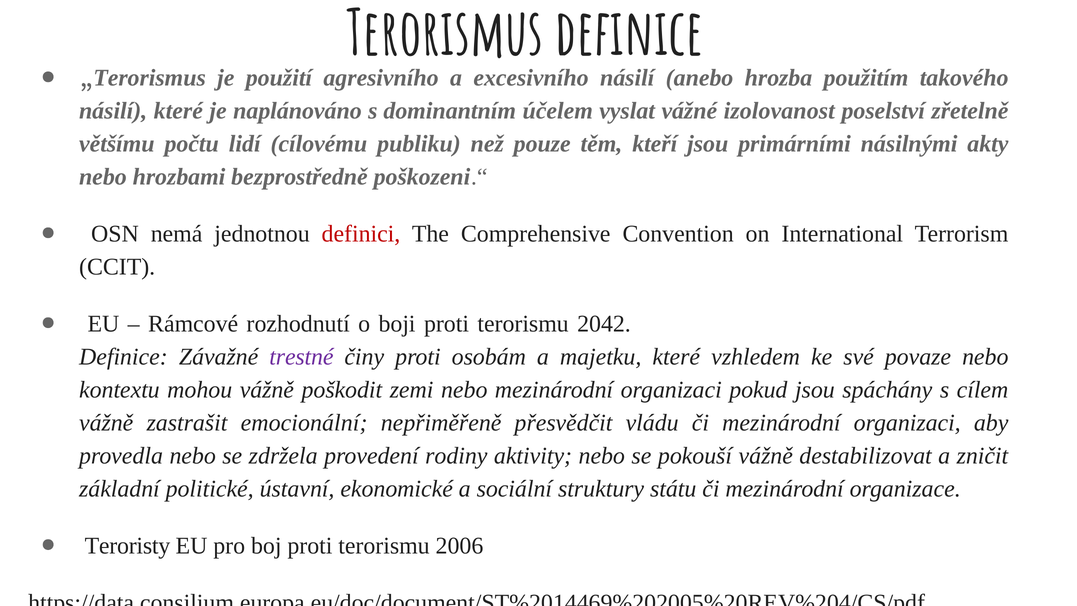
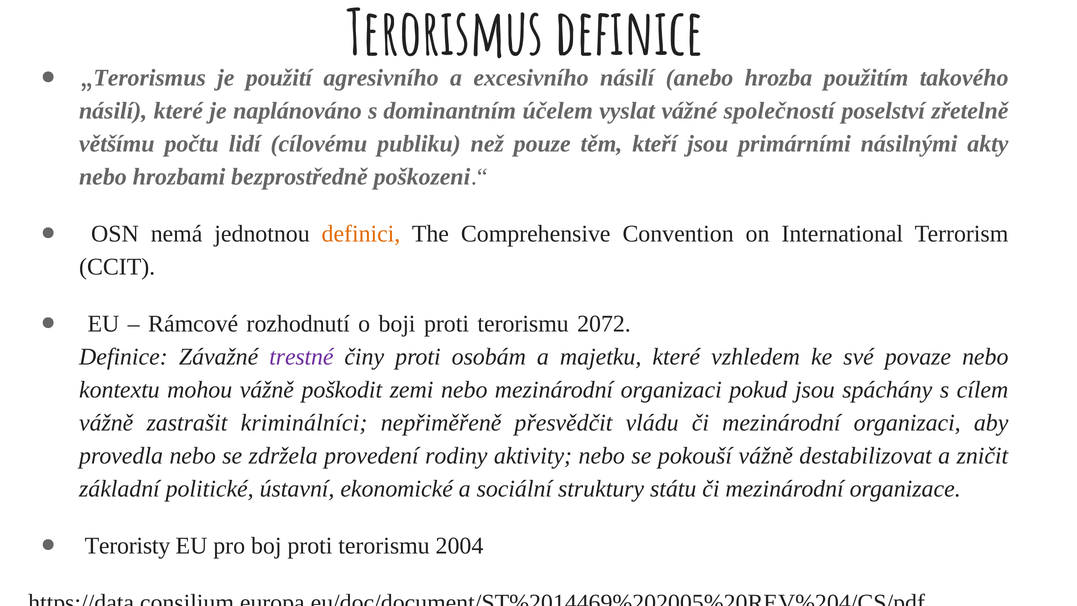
izolovanost: izolovanost -> společností
definici colour: red -> orange
2042: 2042 -> 2072
emocionální: emocionální -> kriminálníci
2006: 2006 -> 2004
